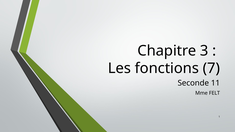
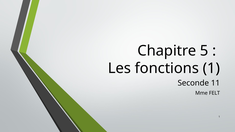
3: 3 -> 5
fonctions 7: 7 -> 1
